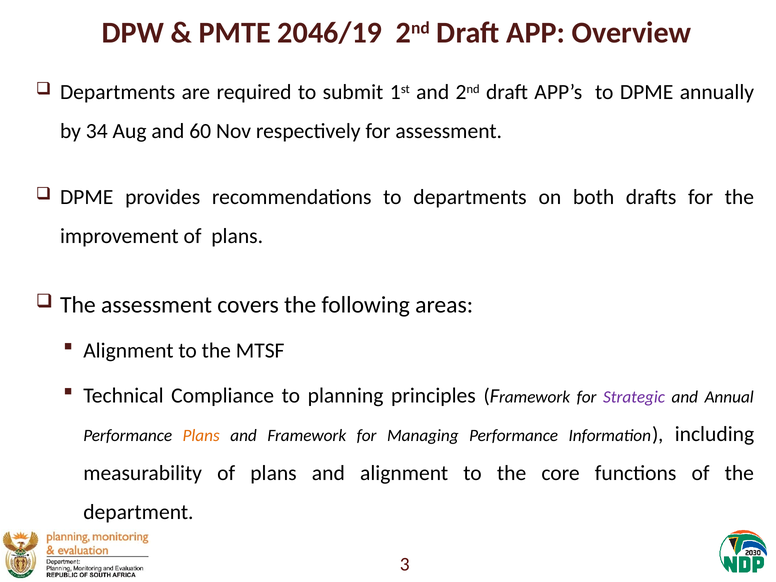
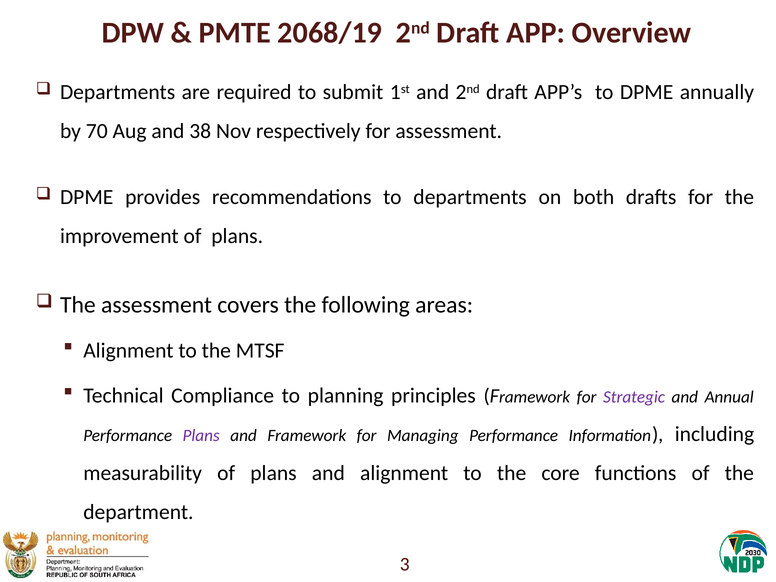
2046/19: 2046/19 -> 2068/19
34: 34 -> 70
60: 60 -> 38
Plans at (201, 436) colour: orange -> purple
